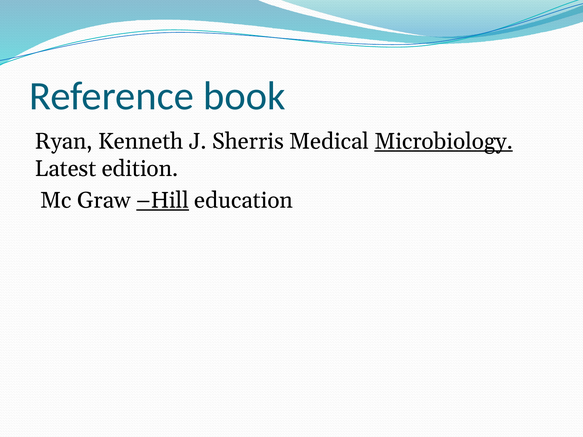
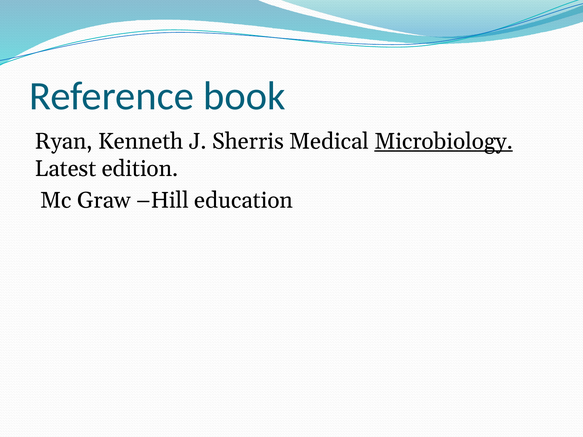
Hill underline: present -> none
